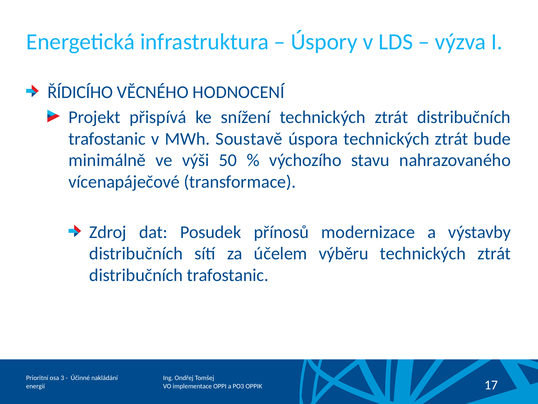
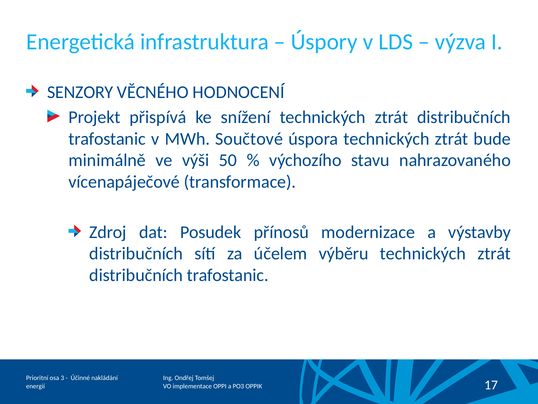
ŘÍDICÍHO: ŘÍDICÍHO -> SENZORY
Soustavě: Soustavě -> Součtové
